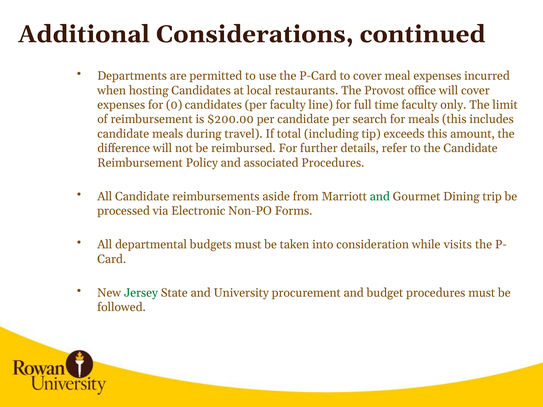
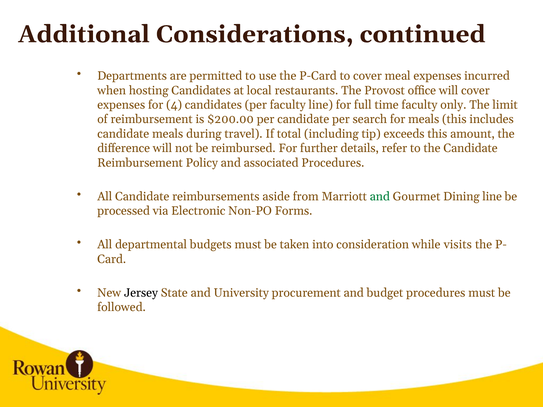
0: 0 -> 4
Dining trip: trip -> line
Jersey colour: green -> black
